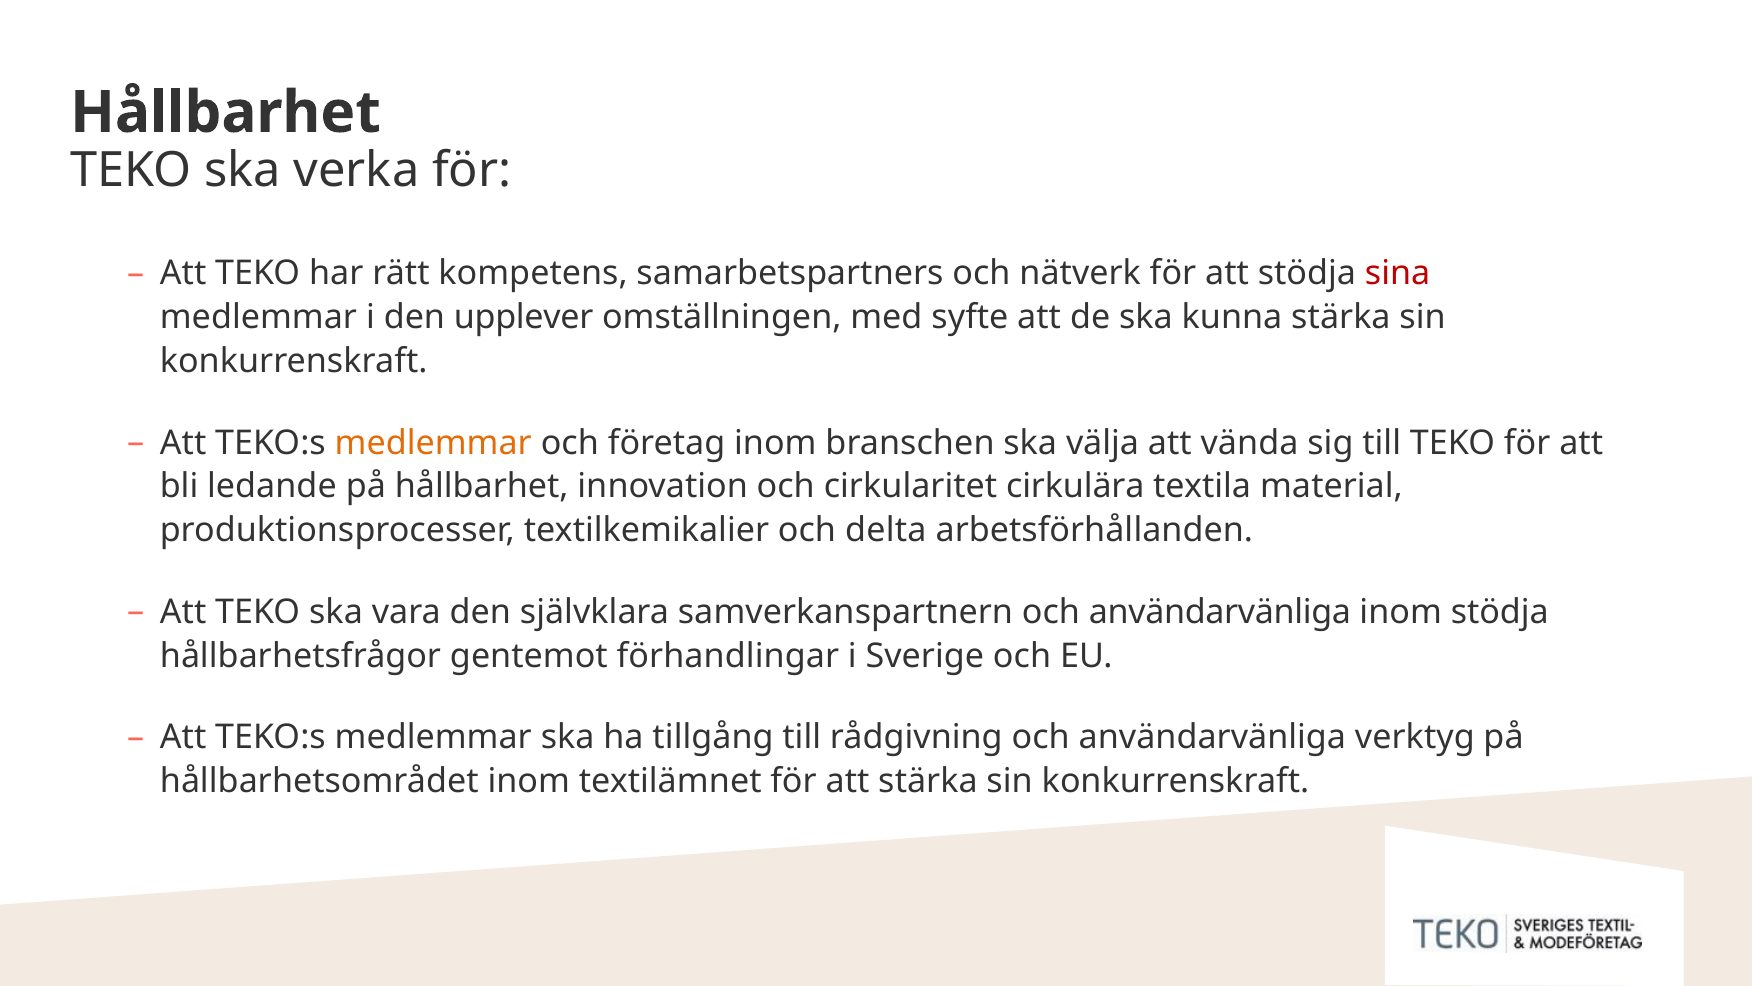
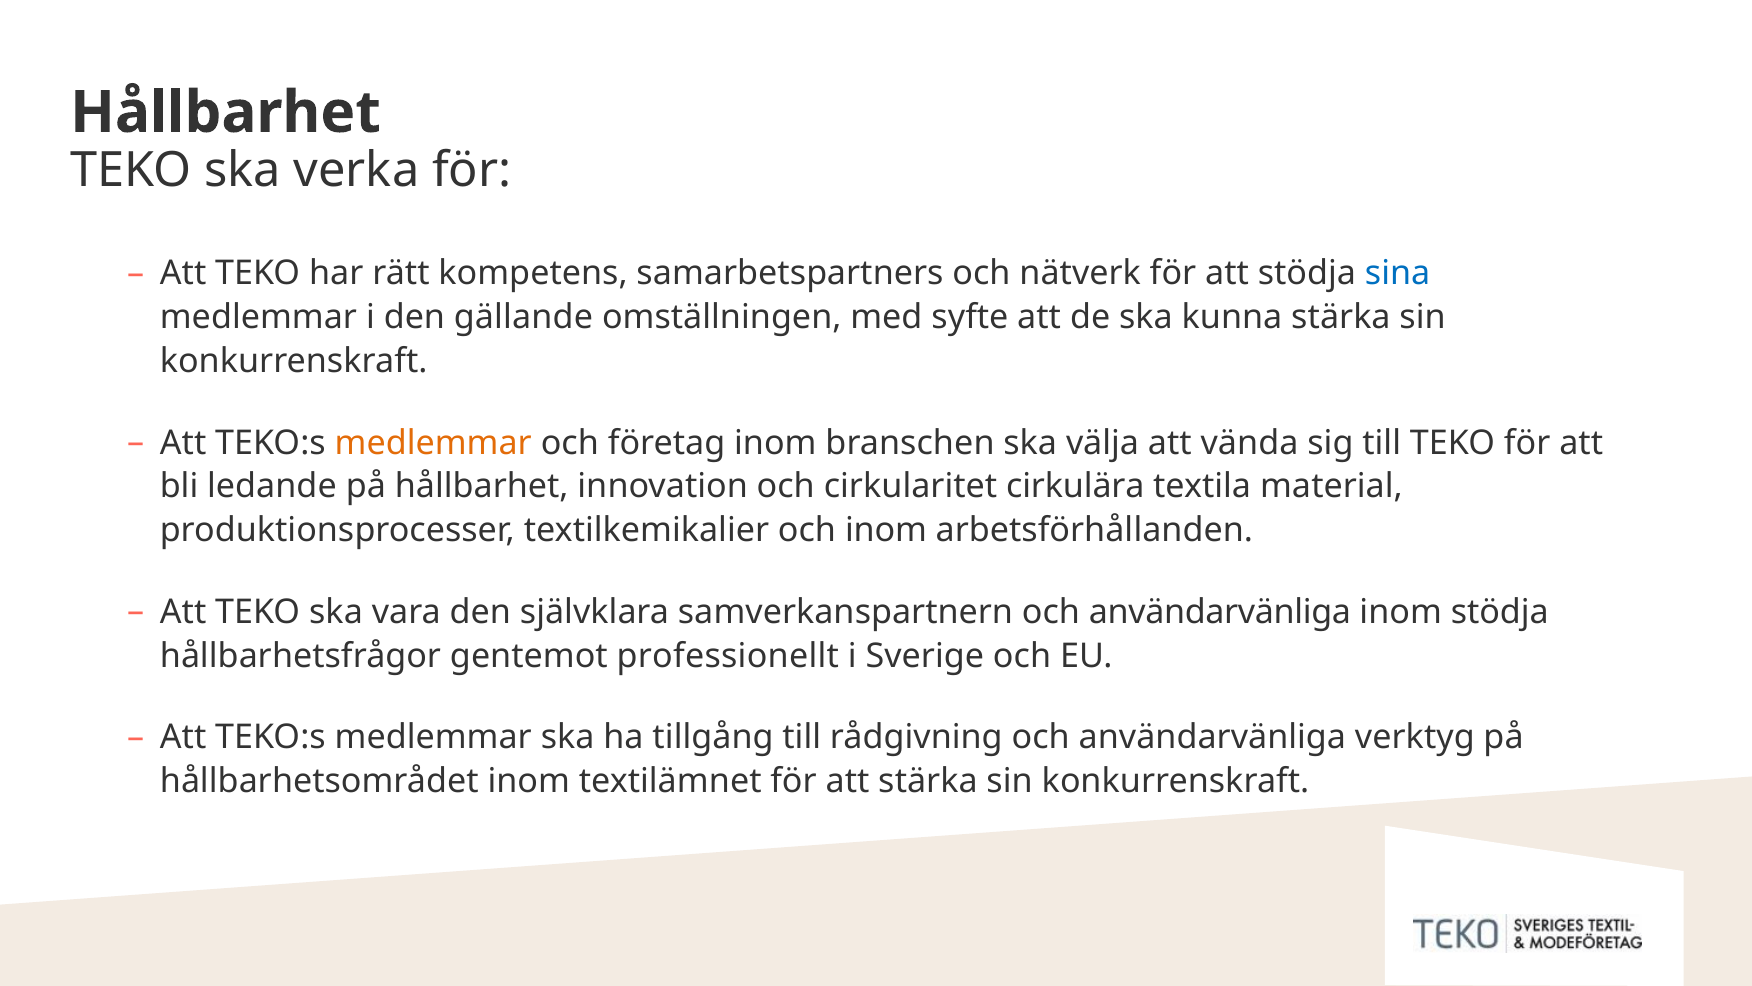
sina colour: red -> blue
upplever: upplever -> gällande
och delta: delta -> inom
förhandlingar: förhandlingar -> professionellt
